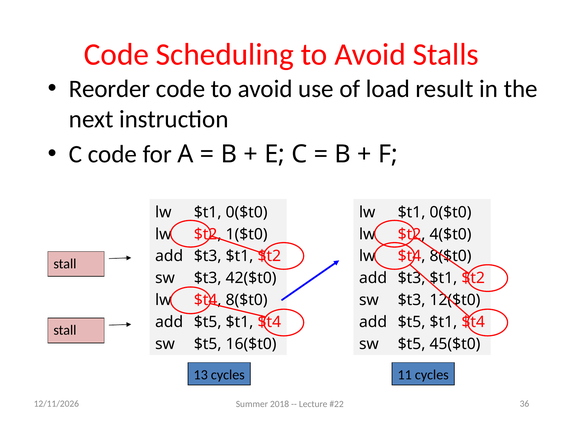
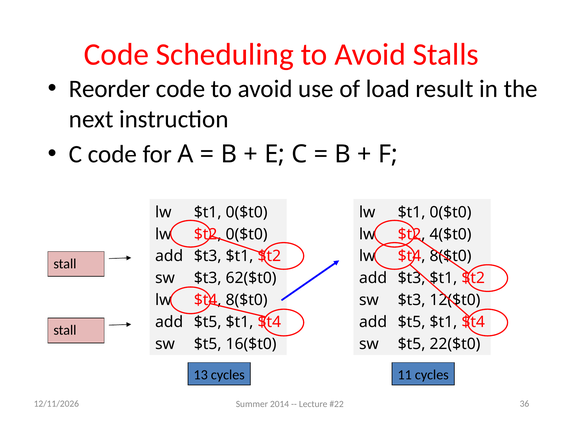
$t2 1($t0: 1($t0 -> 0($t0
42($t0: 42($t0 -> 62($t0
45($t0: 45($t0 -> 22($t0
2018: 2018 -> 2014
